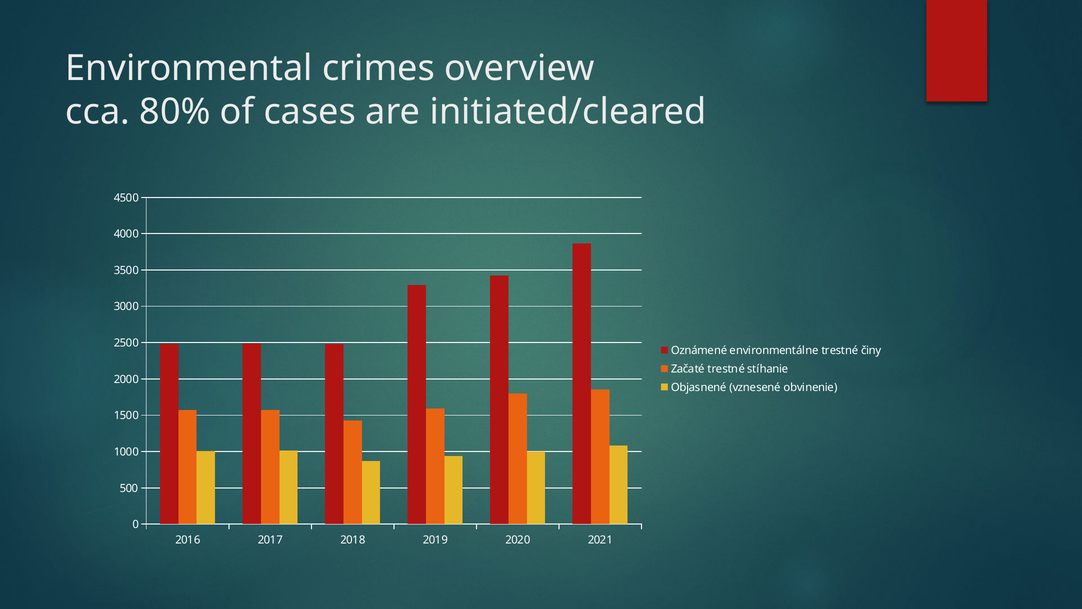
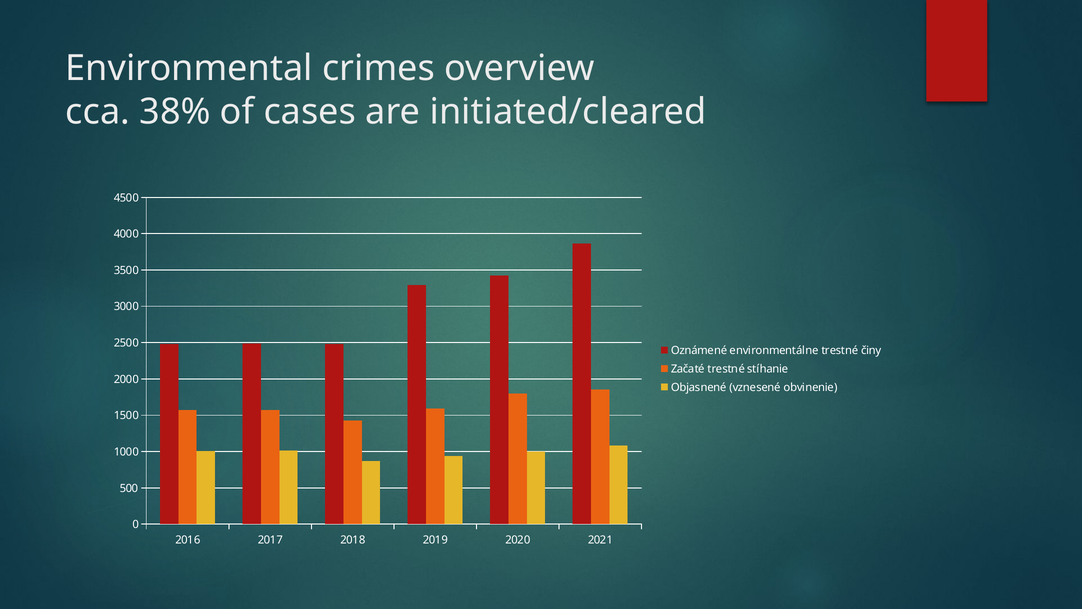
80%: 80% -> 38%
